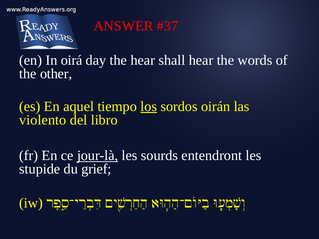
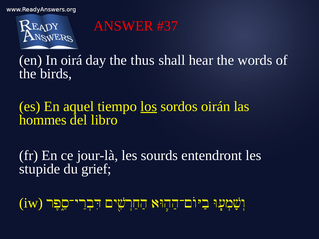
the hear: hear -> thus
other: other -> birds
violento: violento -> hommes
jour-là underline: present -> none
